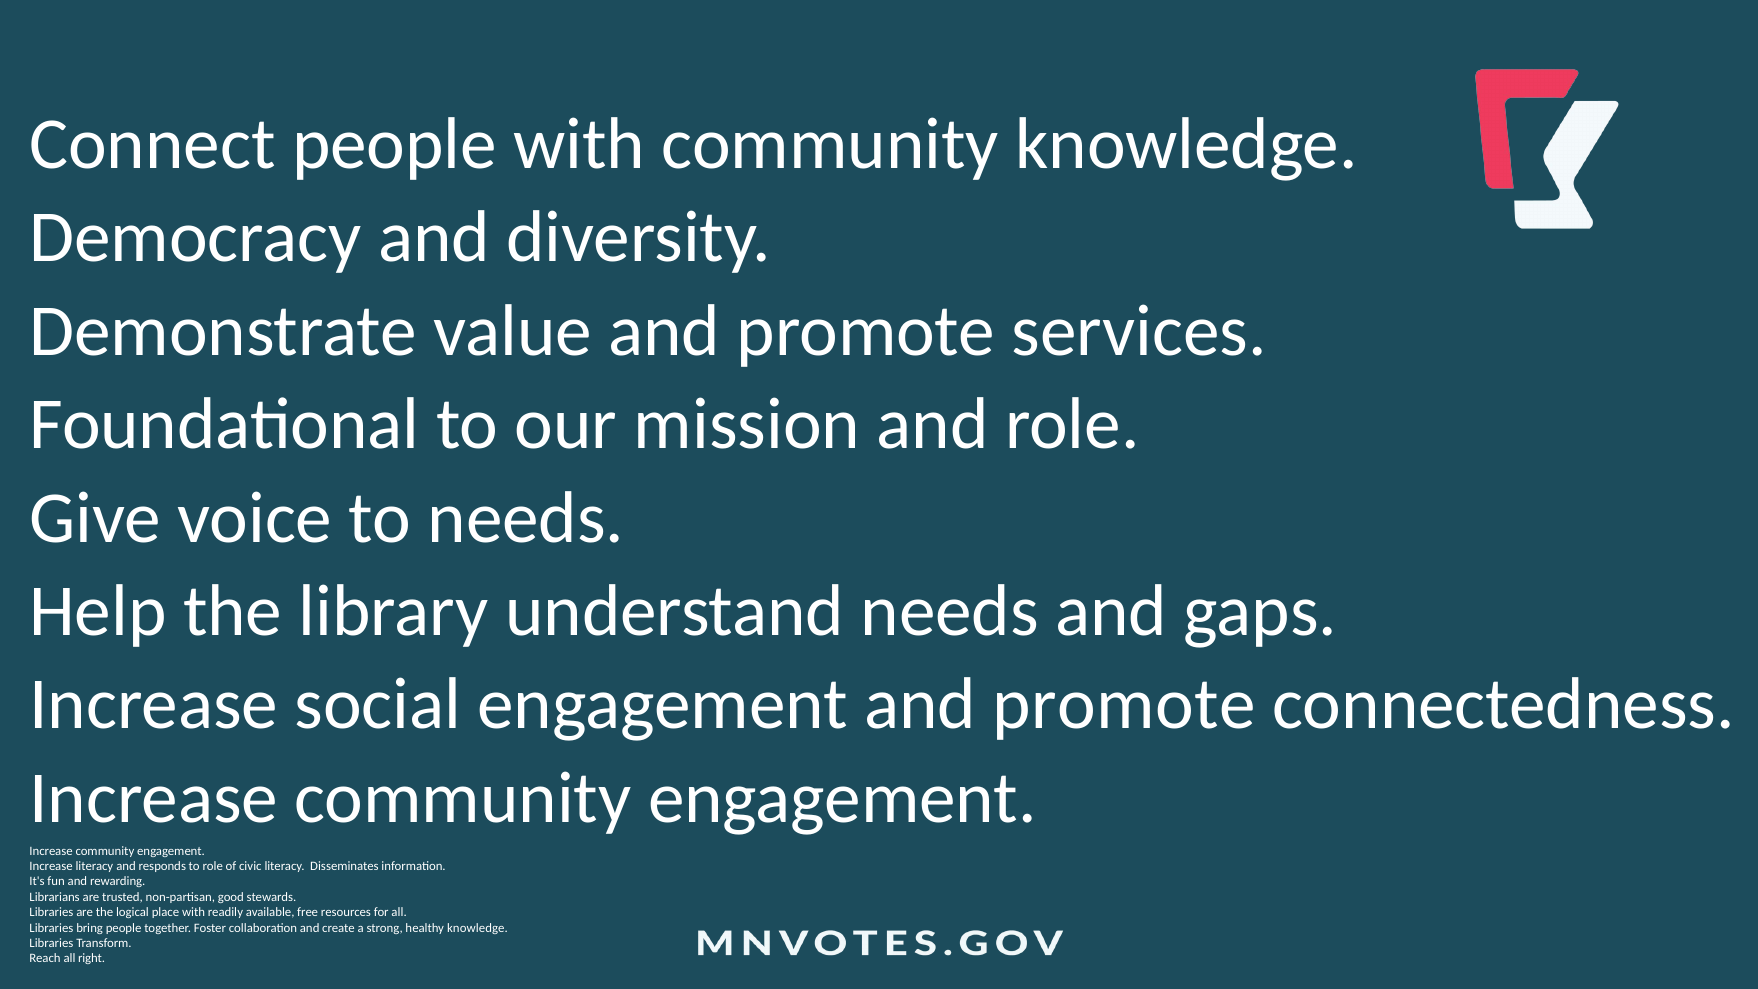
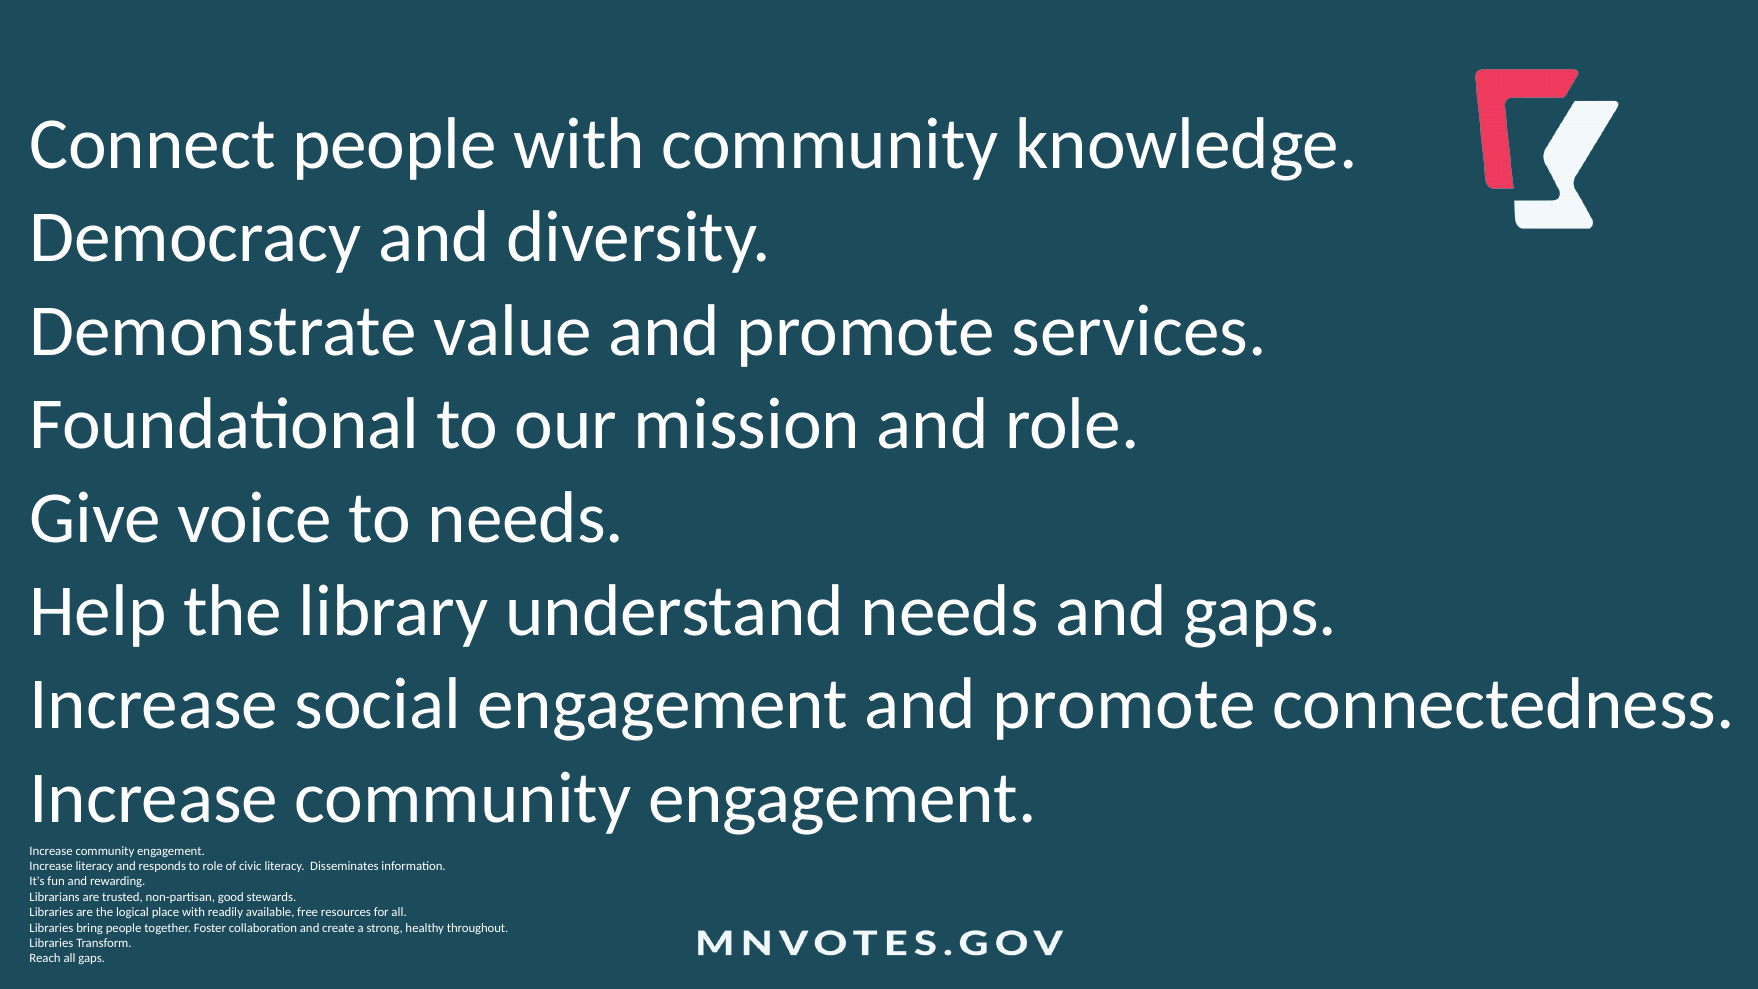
healthy knowledge: knowledge -> throughout
all right: right -> gaps
